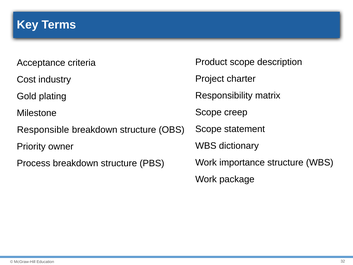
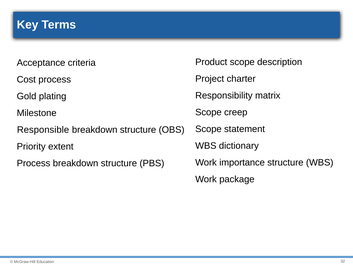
Cost industry: industry -> process
owner: owner -> extent
